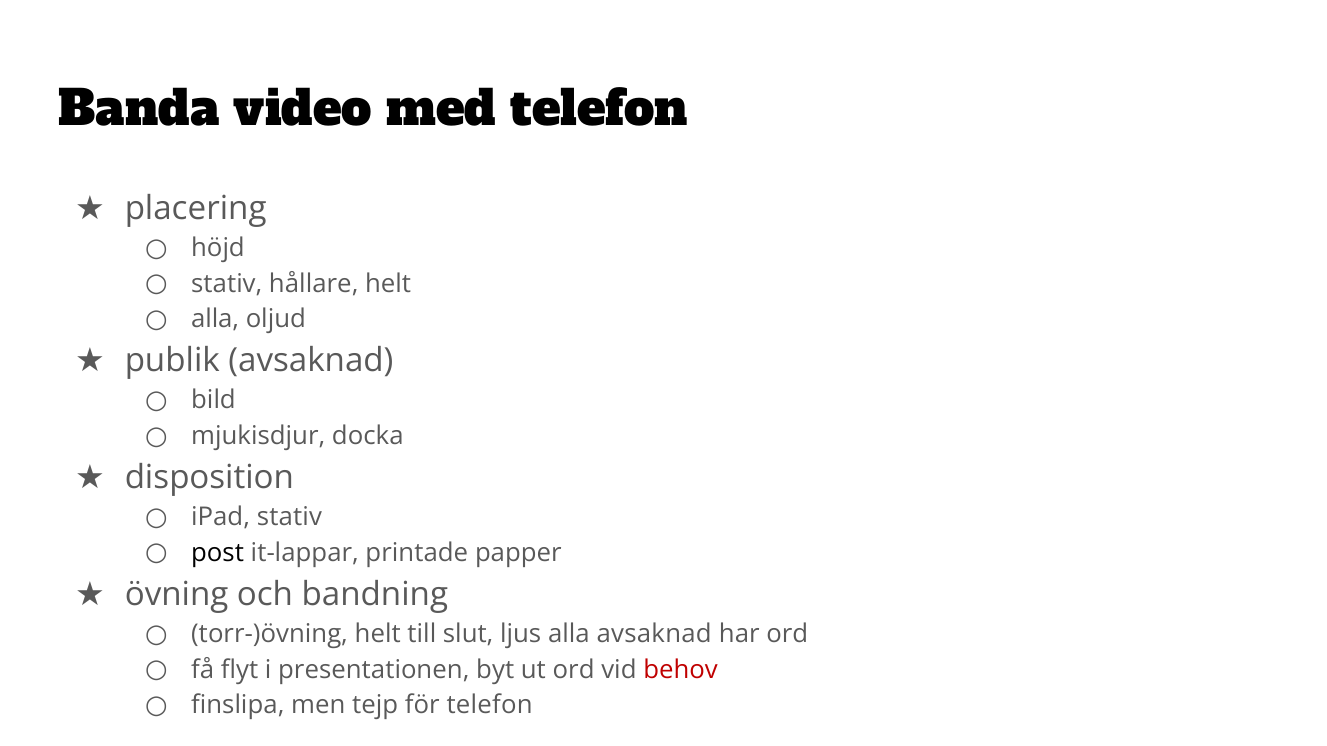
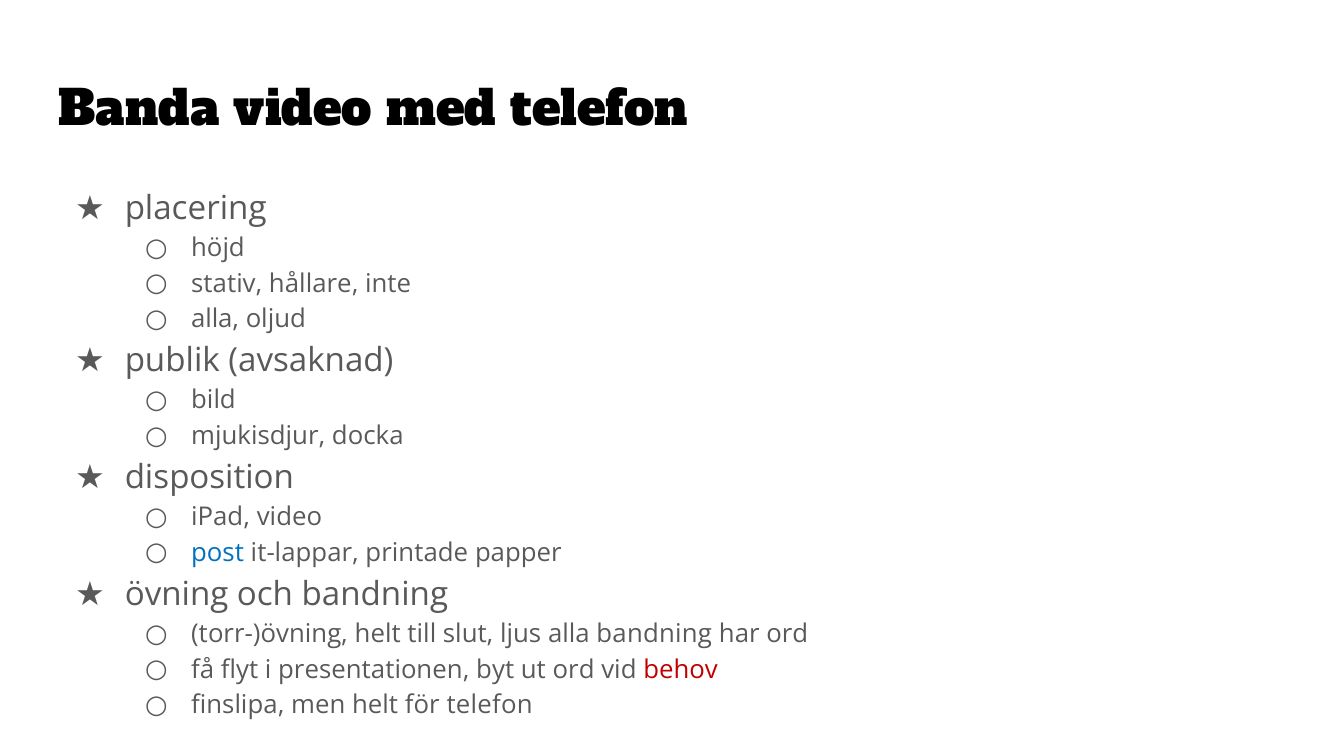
hållare helt: helt -> inte
iPad stativ: stativ -> video
post colour: black -> blue
alla avsaknad: avsaknad -> bandning
men tejp: tejp -> helt
